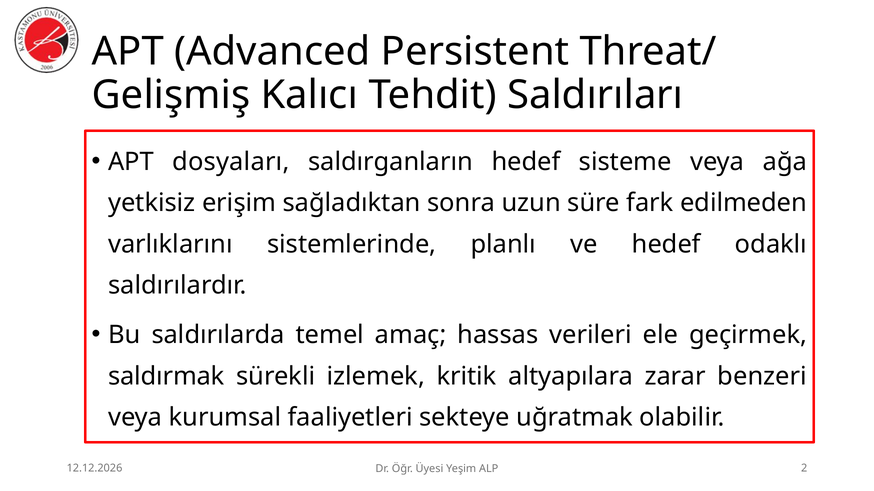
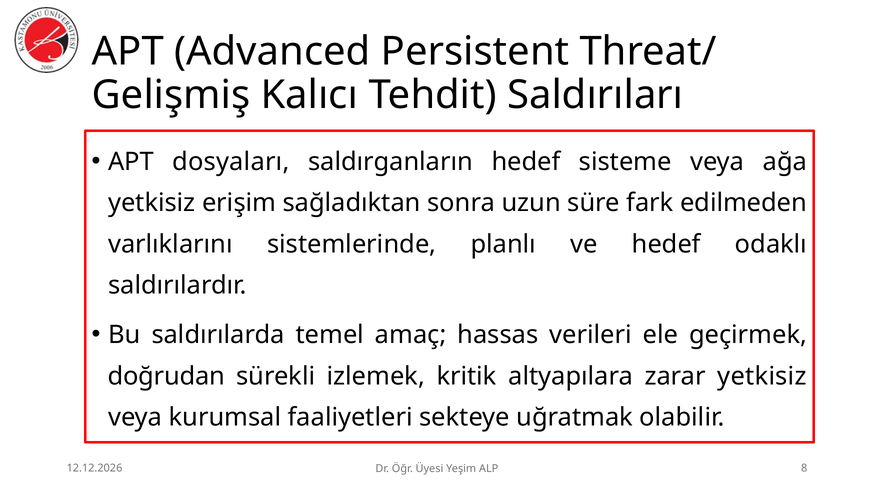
saldırmak: saldırmak -> doğrudan
zarar benzeri: benzeri -> yetkisiz
2: 2 -> 8
